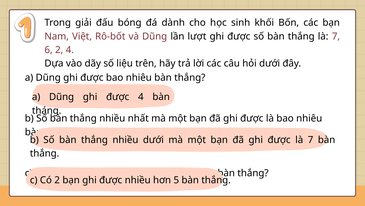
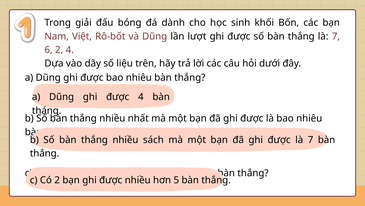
nhiều dưới: dưới -> sách
